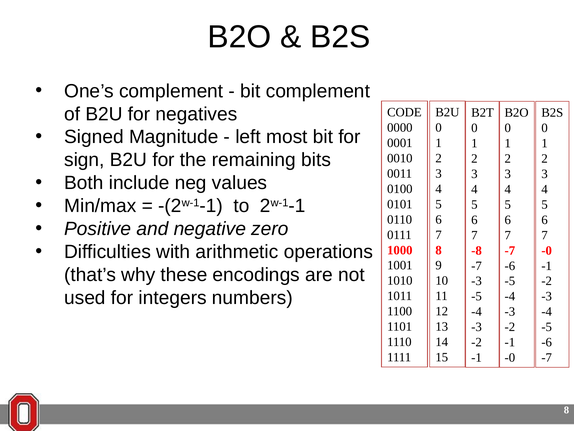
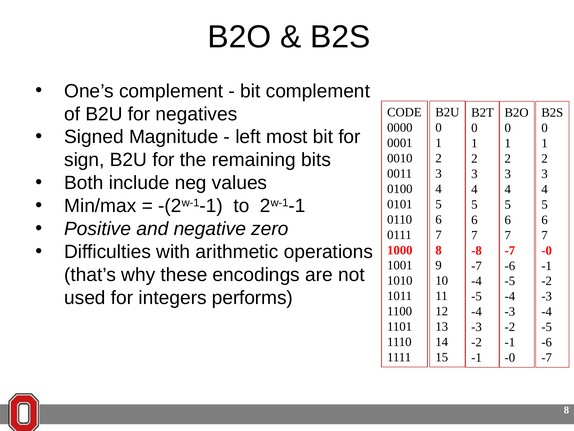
-3 at (477, 281): -3 -> -4
numbers: numbers -> performs
